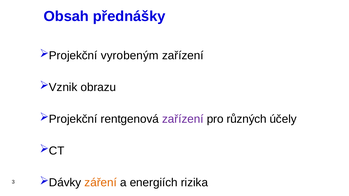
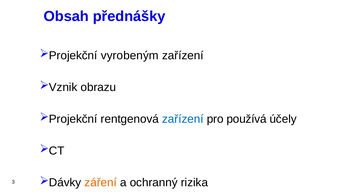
zařízení at (183, 119) colour: purple -> blue
různých: různých -> používá
energiích: energiích -> ochranný
